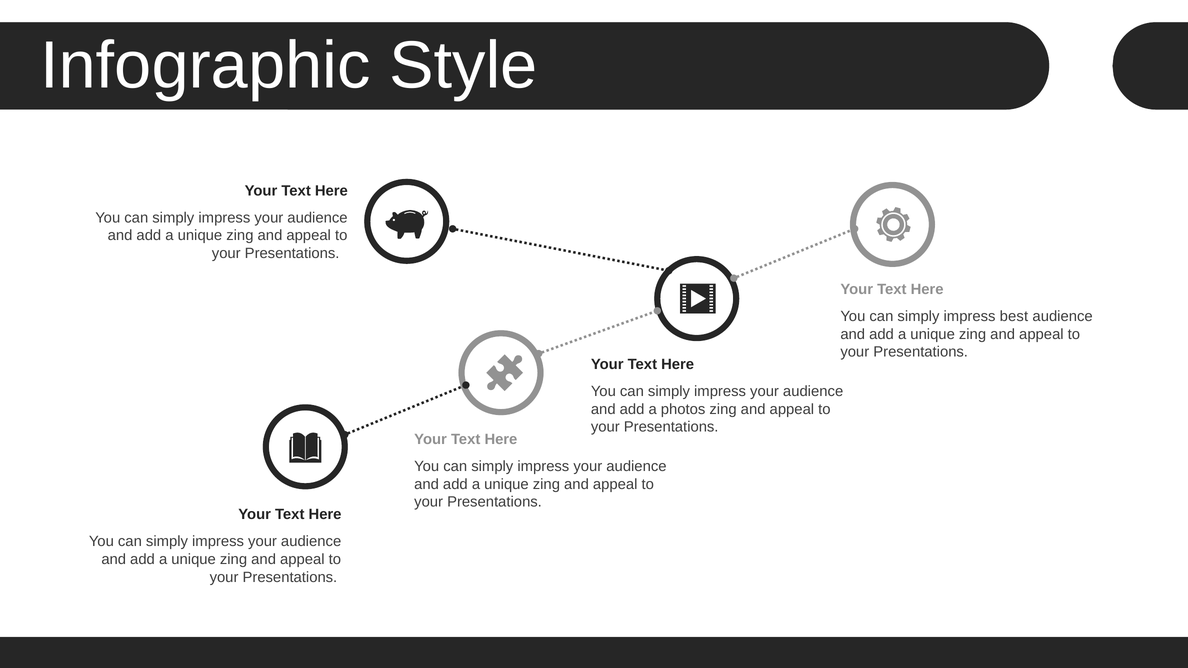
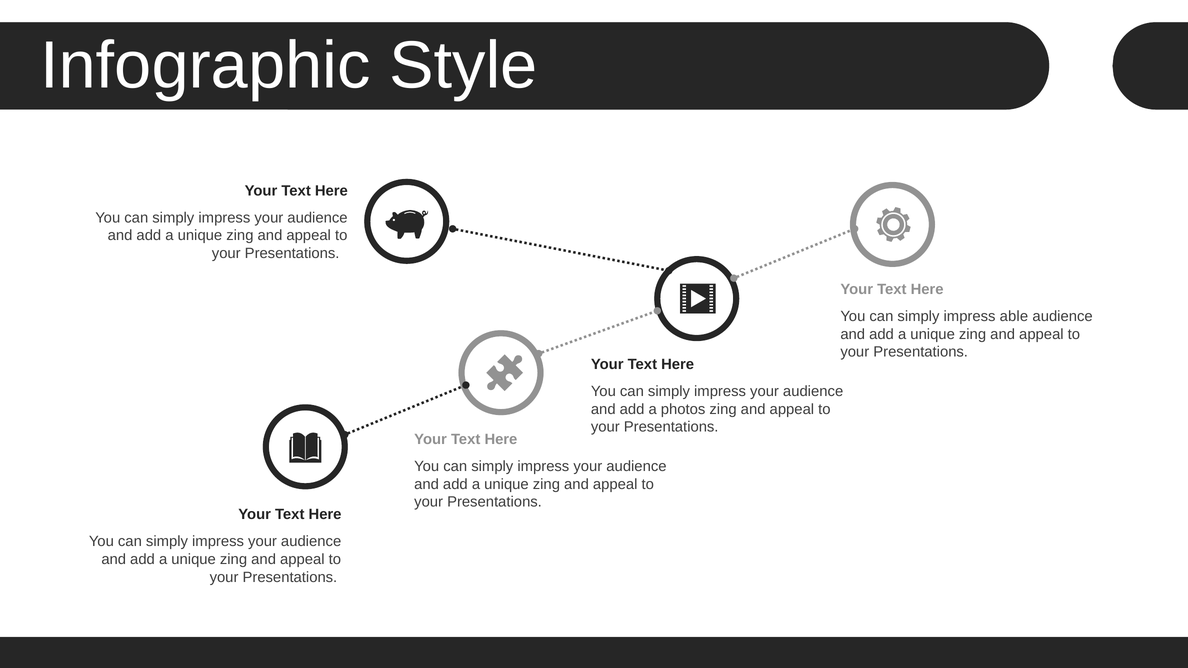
best: best -> able
